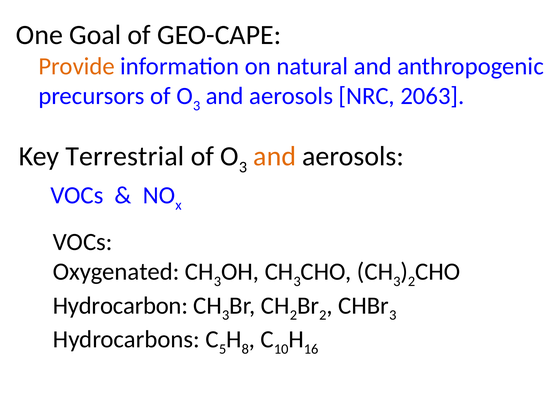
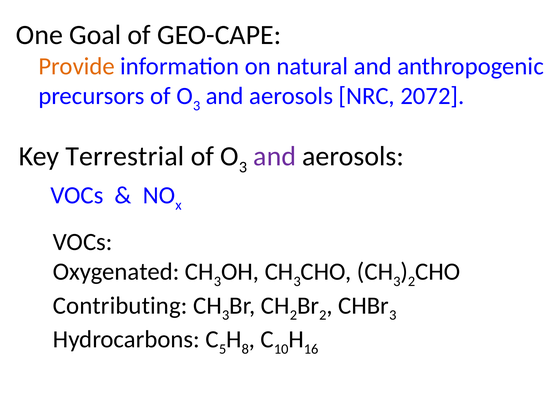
2063: 2063 -> 2072
and at (275, 156) colour: orange -> purple
Hydrocarbon: Hydrocarbon -> Contributing
